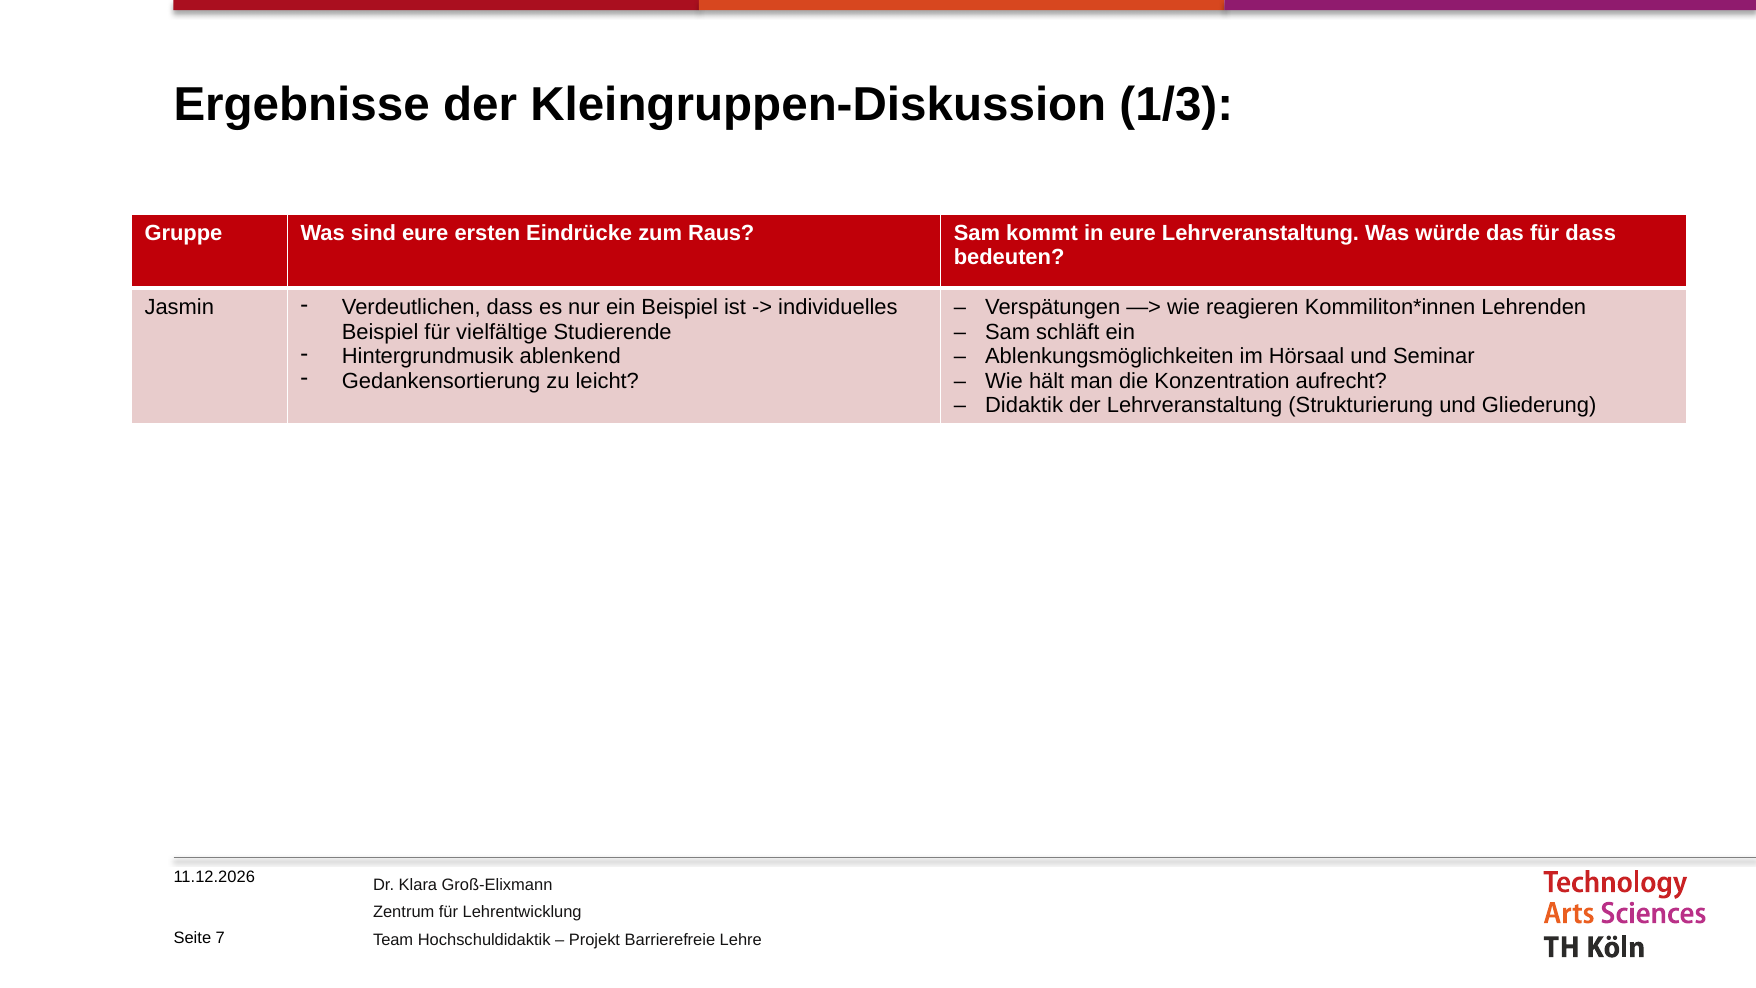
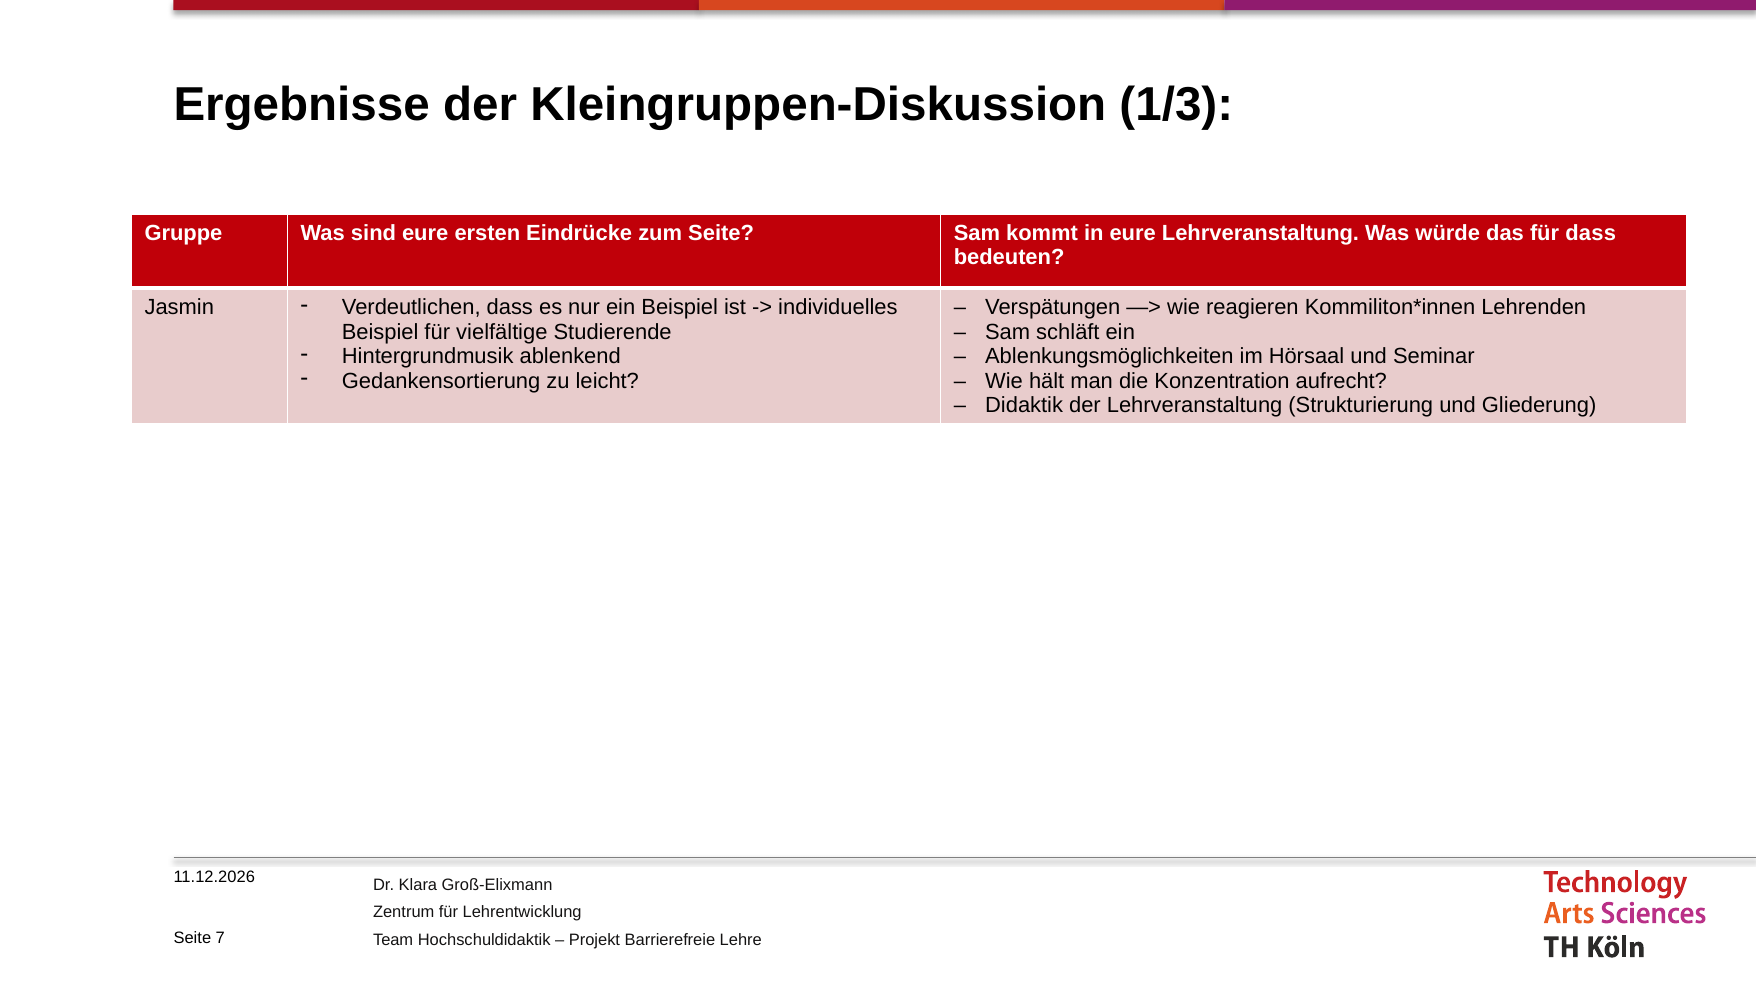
zum Raus: Raus -> Seite
